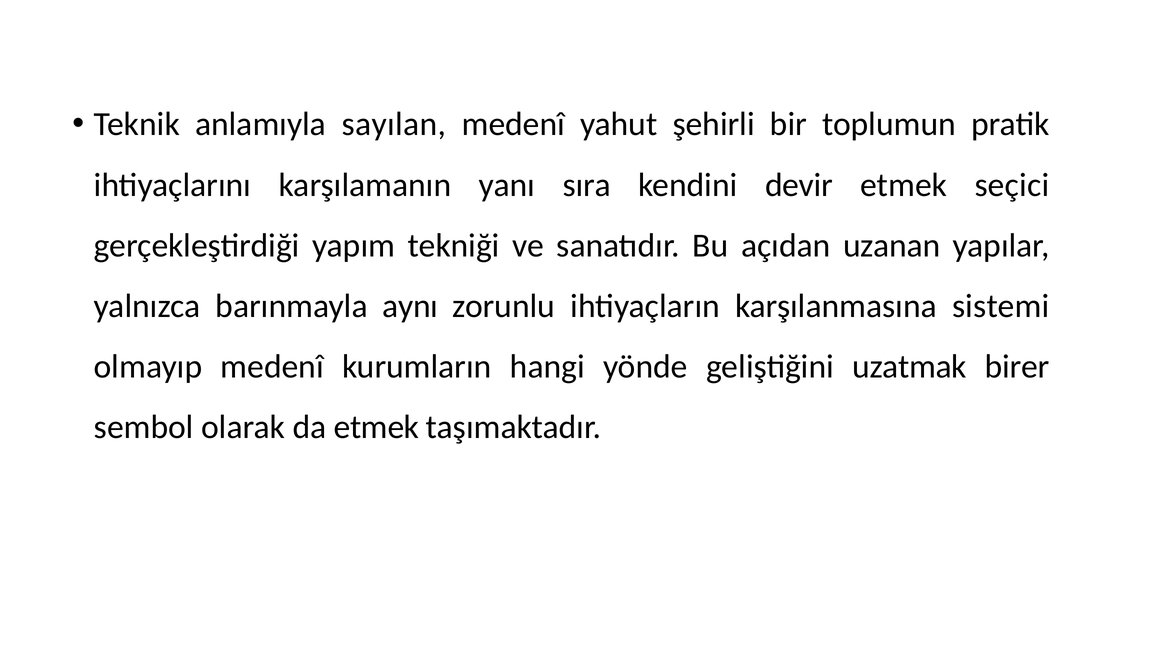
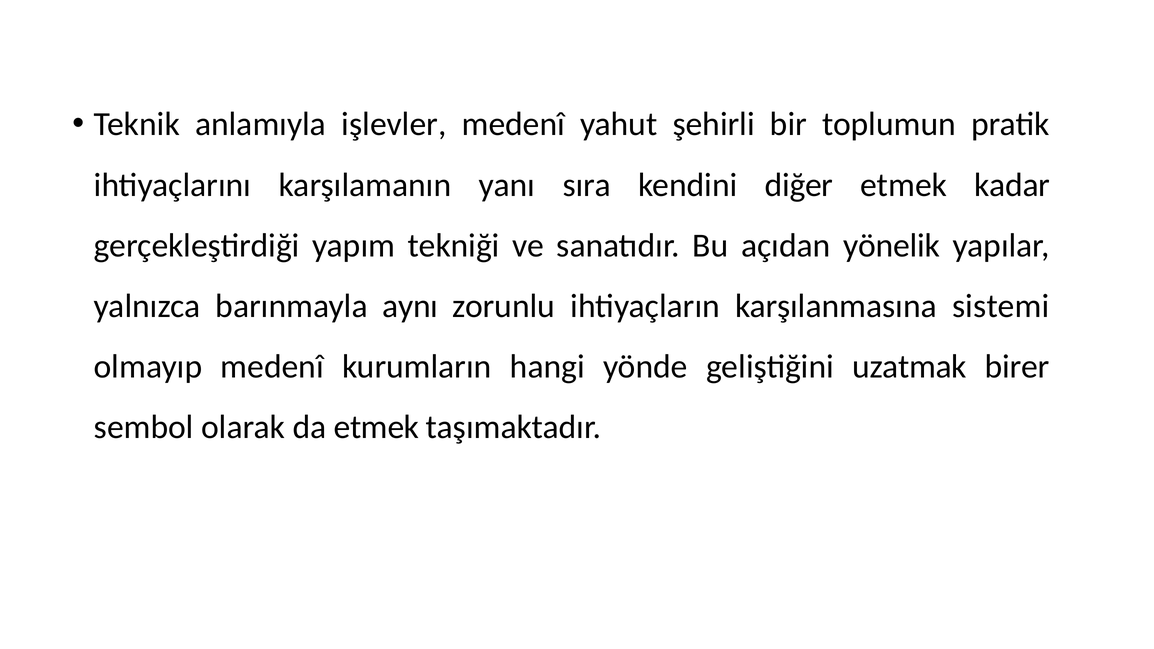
sayılan: sayılan -> işlevler
devir: devir -> diğer
seçici: seçici -> kadar
uzanan: uzanan -> yönelik
